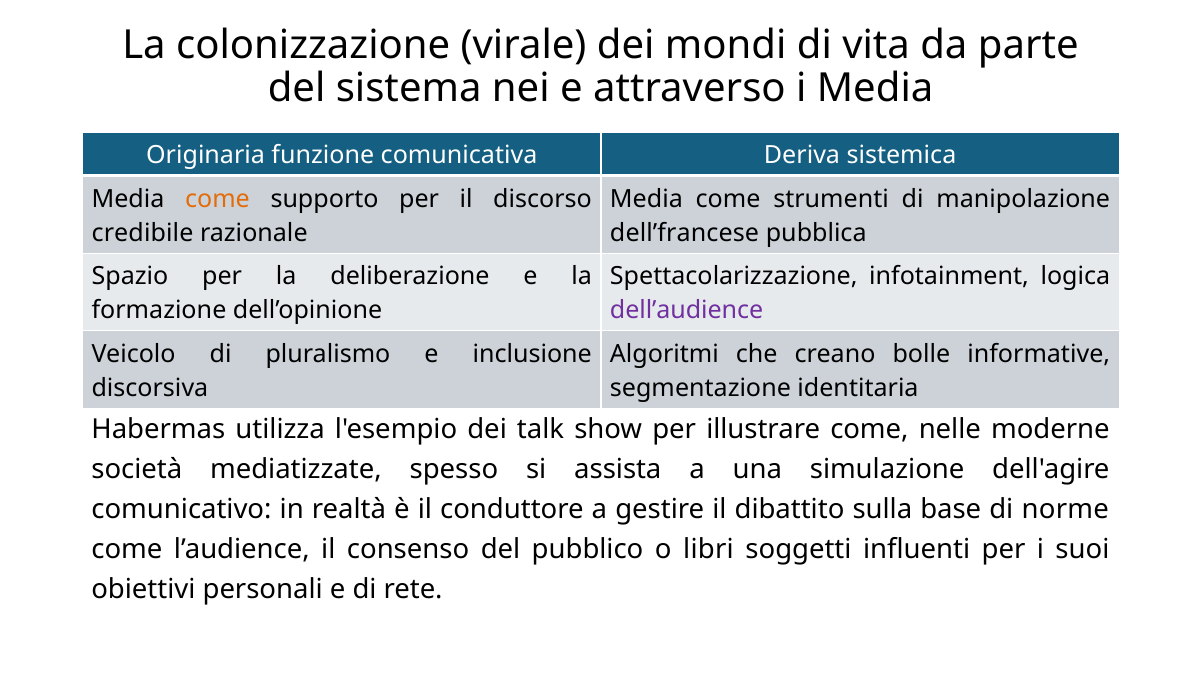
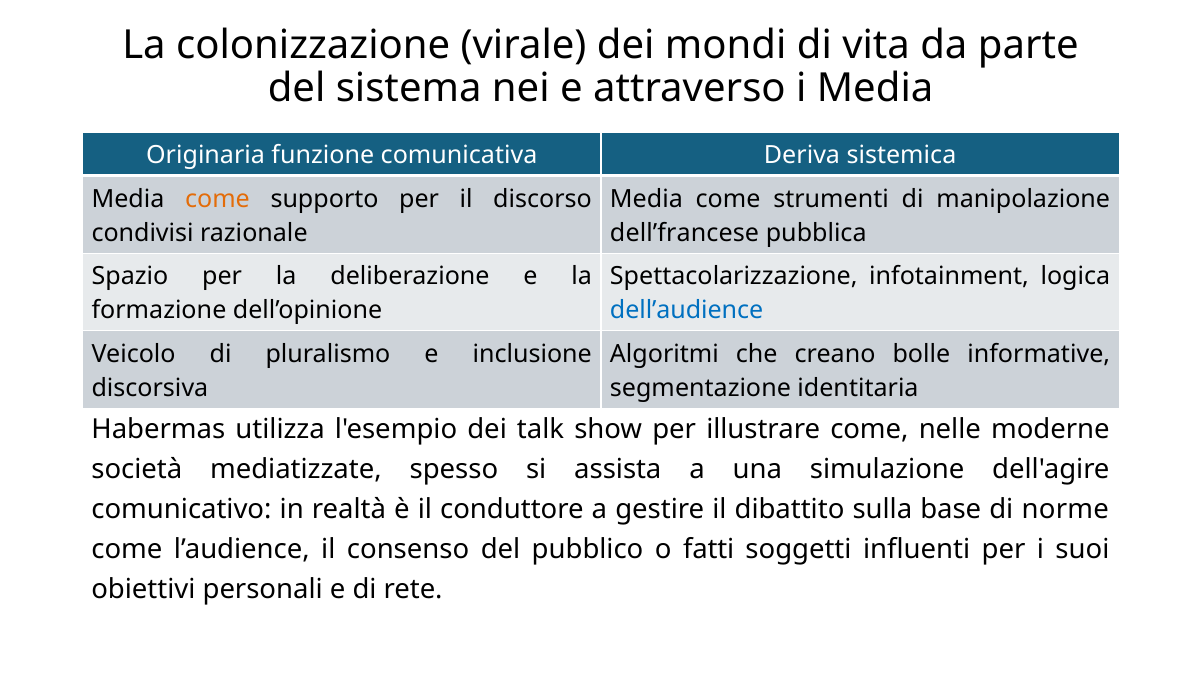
credibile: credibile -> condivisi
dell’audience colour: purple -> blue
libri: libri -> fatti
